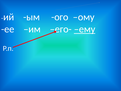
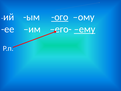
ого underline: none -> present
